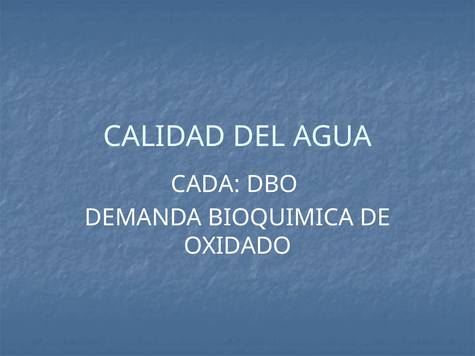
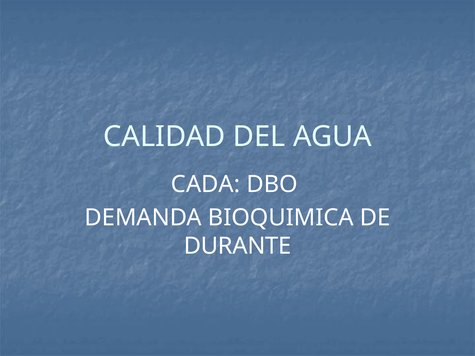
OXIDADO: OXIDADO -> DURANTE
